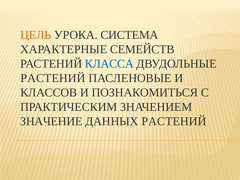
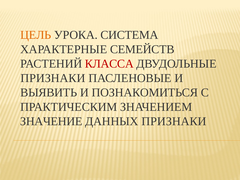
КЛАССА colour: blue -> red
РАСТЕНИЙ at (53, 78): РАСТЕНИЙ -> ПРИЗНАКИ
КЛАССОВ: КЛАССОВ -> ВЫЯВИТЬ
ДАННЫХ РАСТЕНИЙ: РАСТЕНИЙ -> ПРИЗНАКИ
